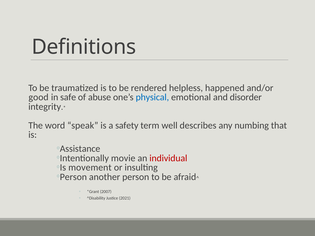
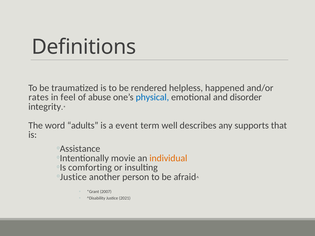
good: good -> rates
safe: safe -> feel
speak: speak -> adults
safety: safety -> event
numbing: numbing -> supports
individual colour: red -> orange
movement: movement -> comforting
Person at (73, 177): Person -> Justice
